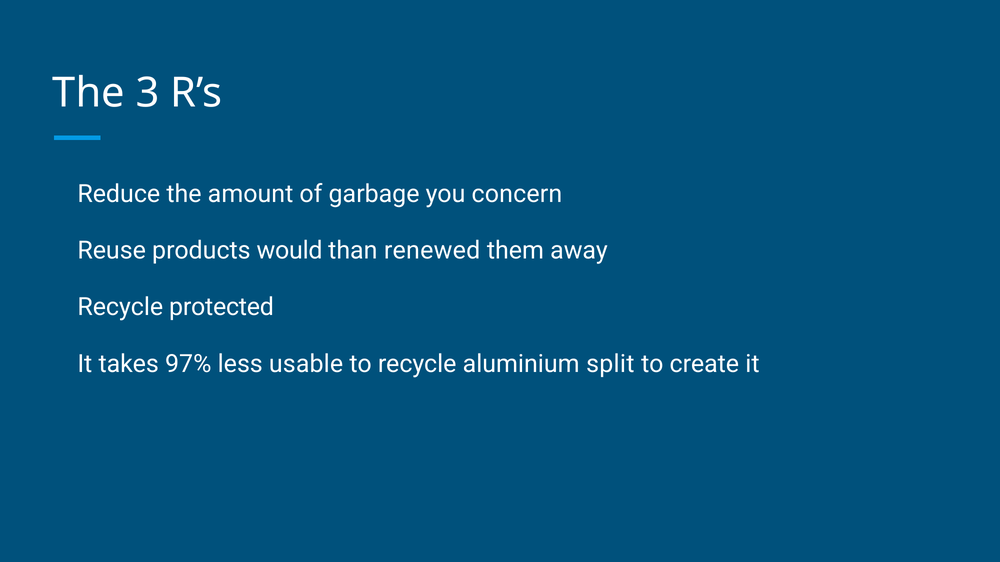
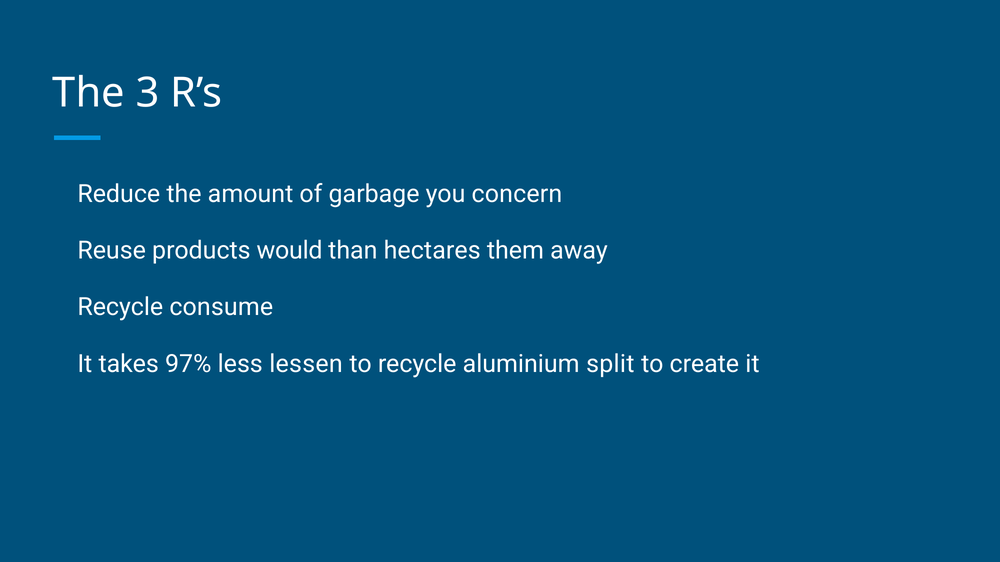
renewed: renewed -> hectares
protected: protected -> consume
usable: usable -> lessen
